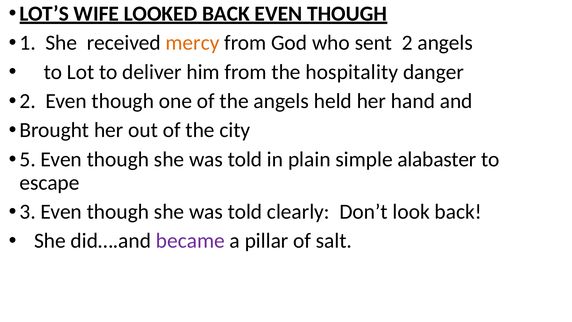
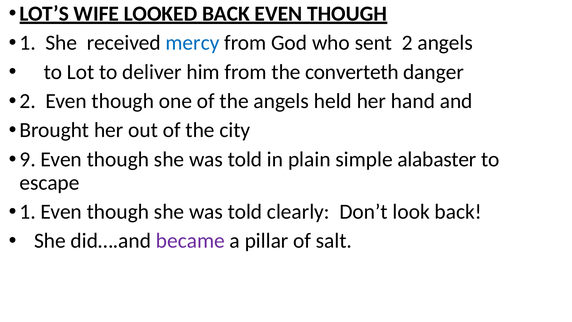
mercy colour: orange -> blue
hospitality: hospitality -> converteth
5: 5 -> 9
3 at (28, 212): 3 -> 1
